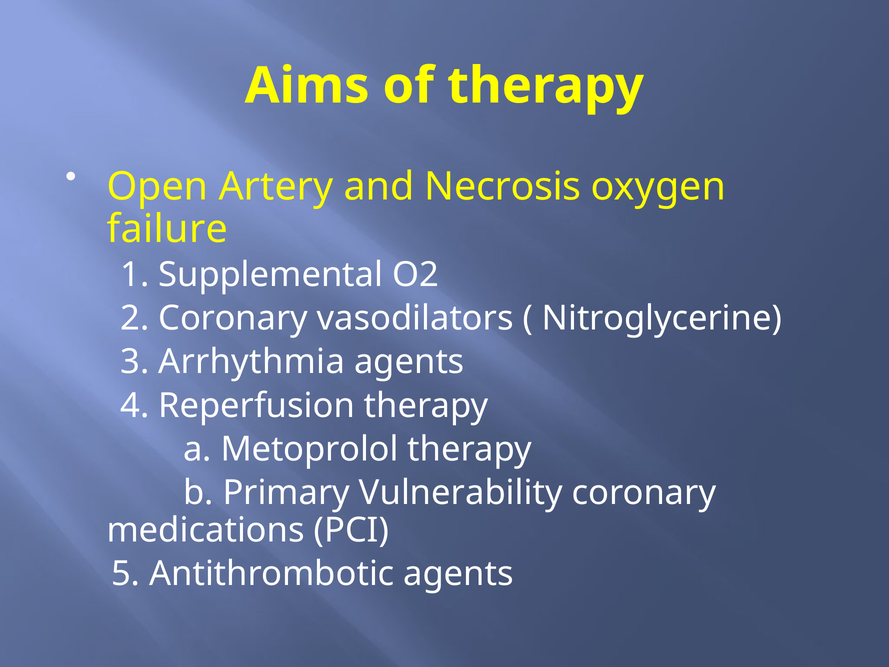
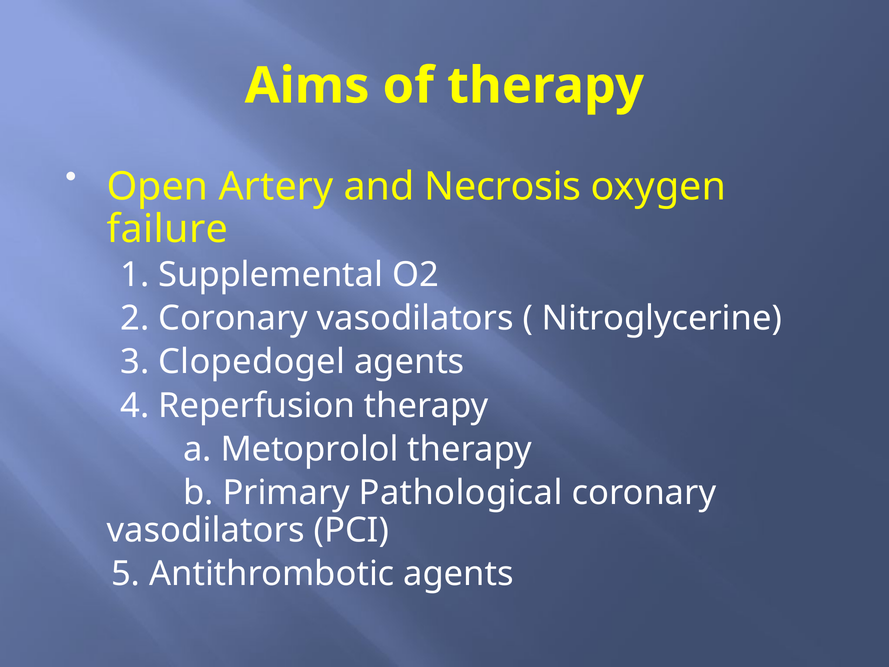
Arrhythmia: Arrhythmia -> Clopedogel
Vulnerability: Vulnerability -> Pathological
medications at (206, 530): medications -> vasodilators
